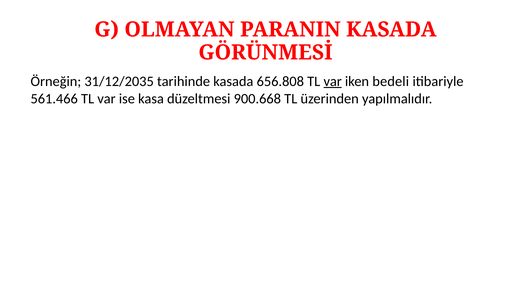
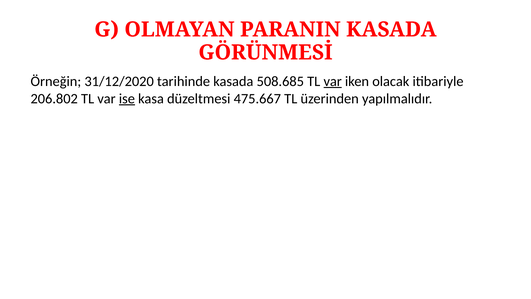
31/12/2035: 31/12/2035 -> 31/12/2020
656.808: 656.808 -> 508.685
bedeli: bedeli -> olacak
561.466: 561.466 -> 206.802
ise underline: none -> present
900.668: 900.668 -> 475.667
